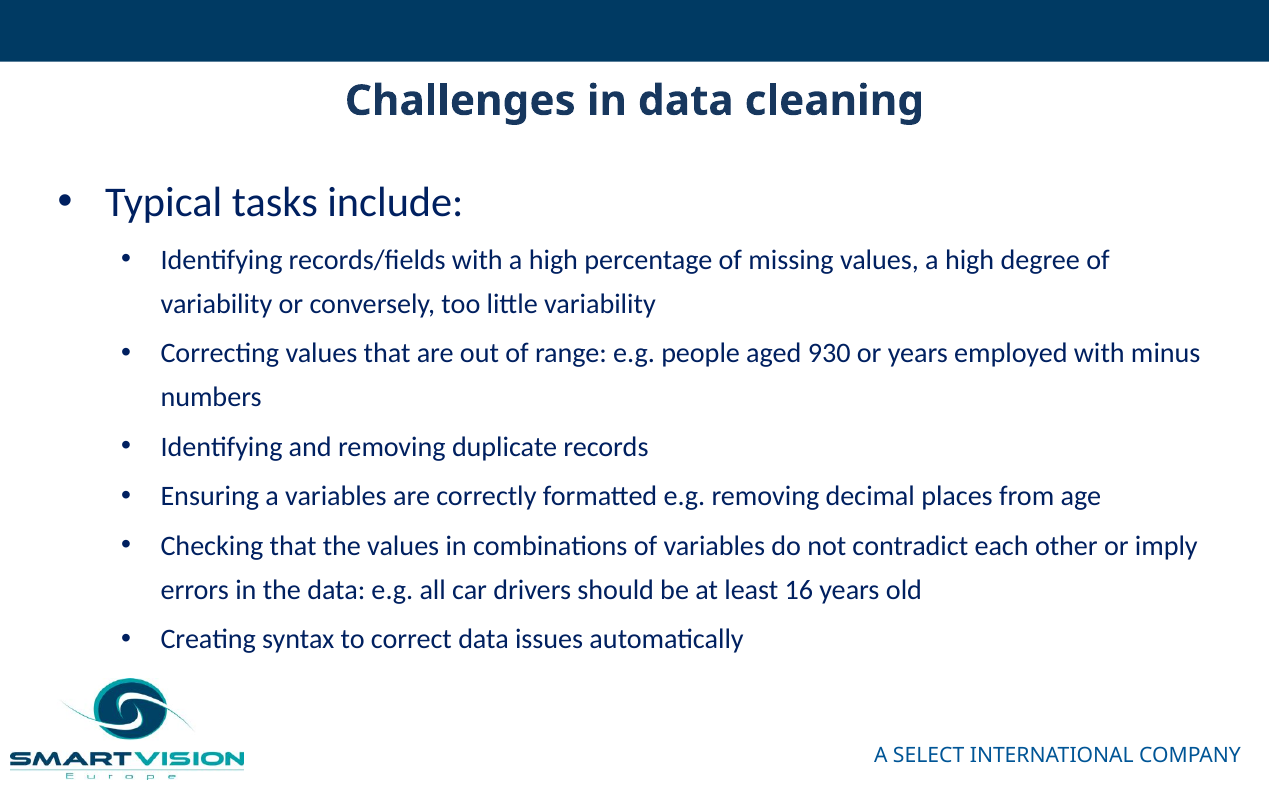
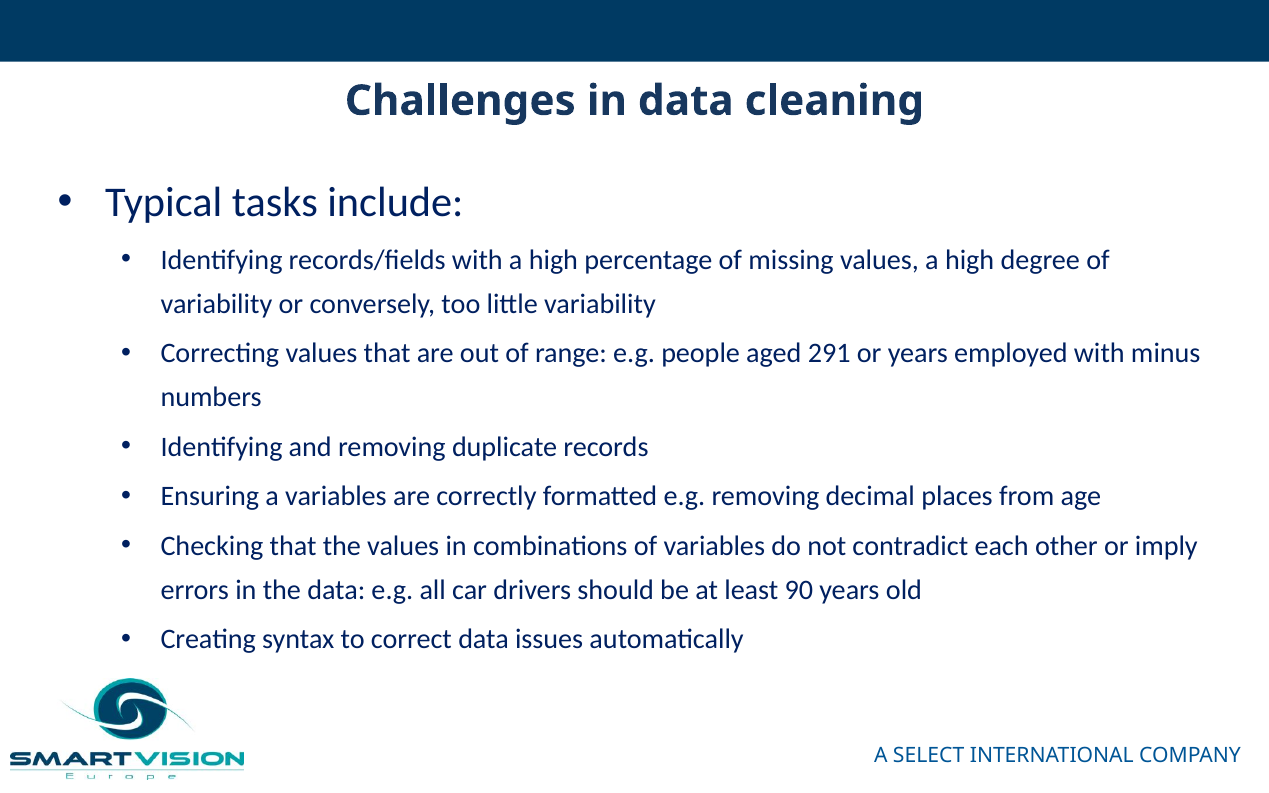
930: 930 -> 291
16: 16 -> 90
